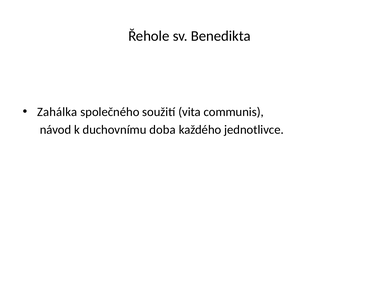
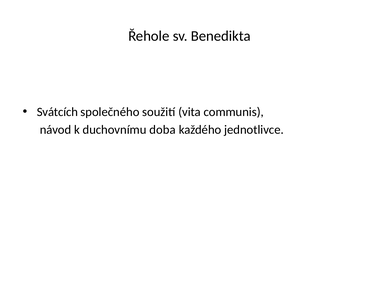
Zahálka: Zahálka -> Svátcích
